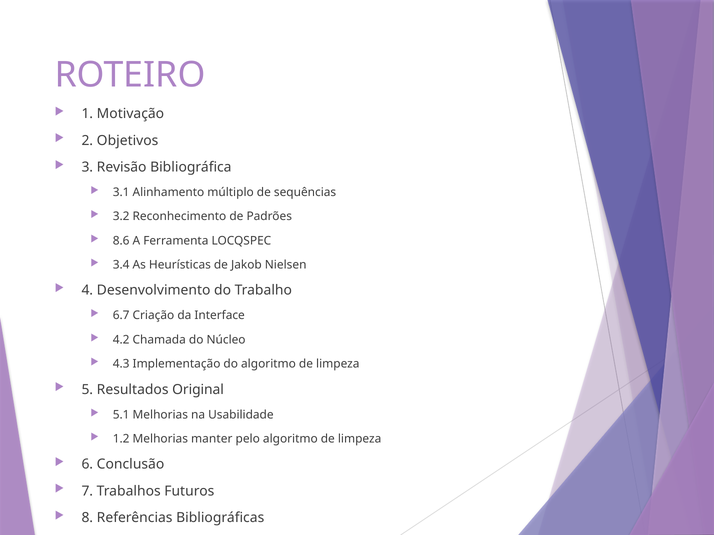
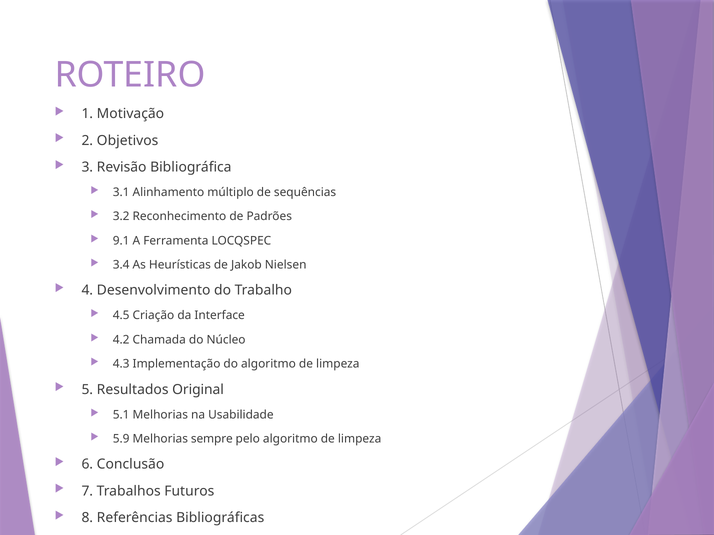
8.6: 8.6 -> 9.1
6.7: 6.7 -> 4.5
1.2: 1.2 -> 5.9
manter: manter -> sempre
